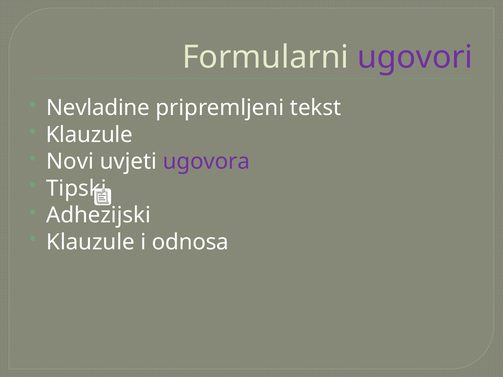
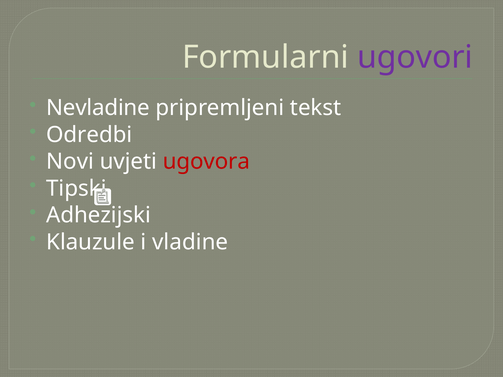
Klauzule at (89, 135): Klauzule -> Odredbi
ugovora colour: purple -> red
odnosa: odnosa -> vladine
